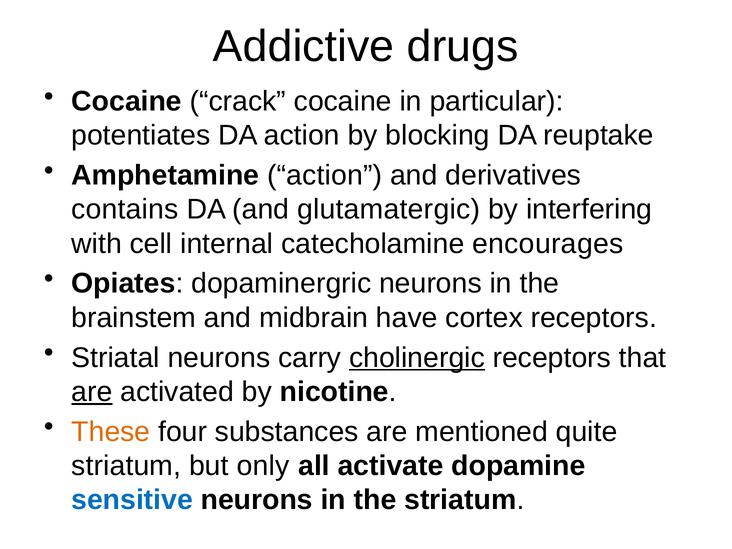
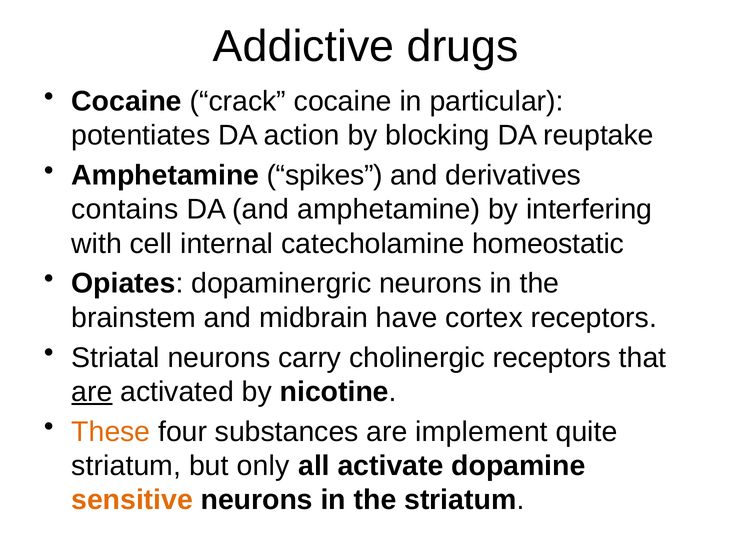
Amphetamine action: action -> spikes
and glutamatergic: glutamatergic -> amphetamine
encourages: encourages -> homeostatic
cholinergic underline: present -> none
mentioned: mentioned -> implement
sensitive colour: blue -> orange
